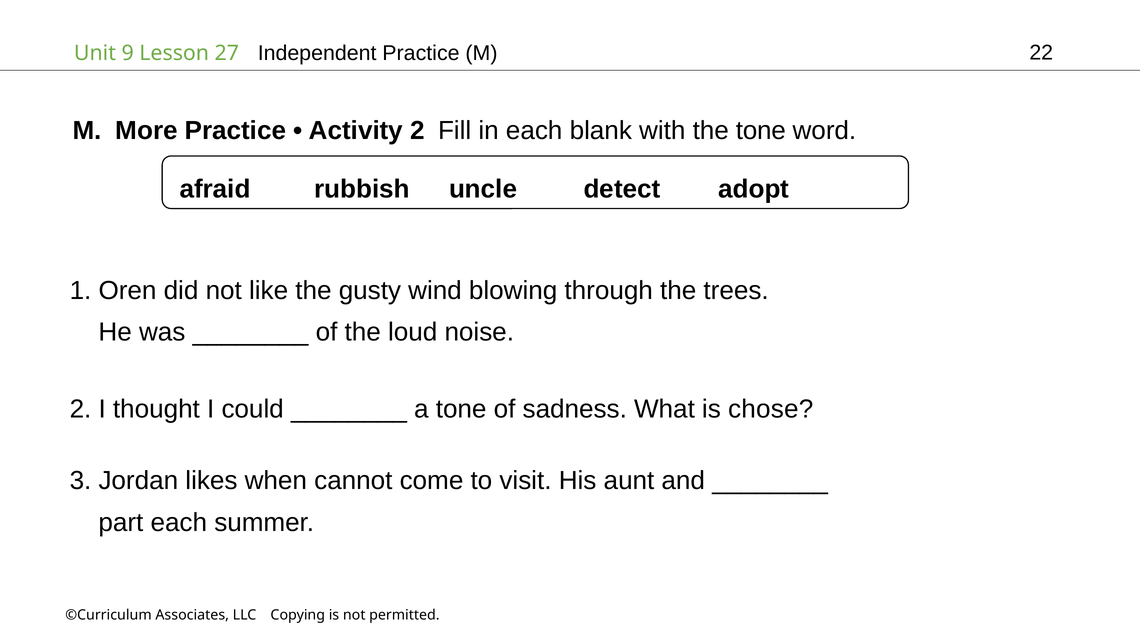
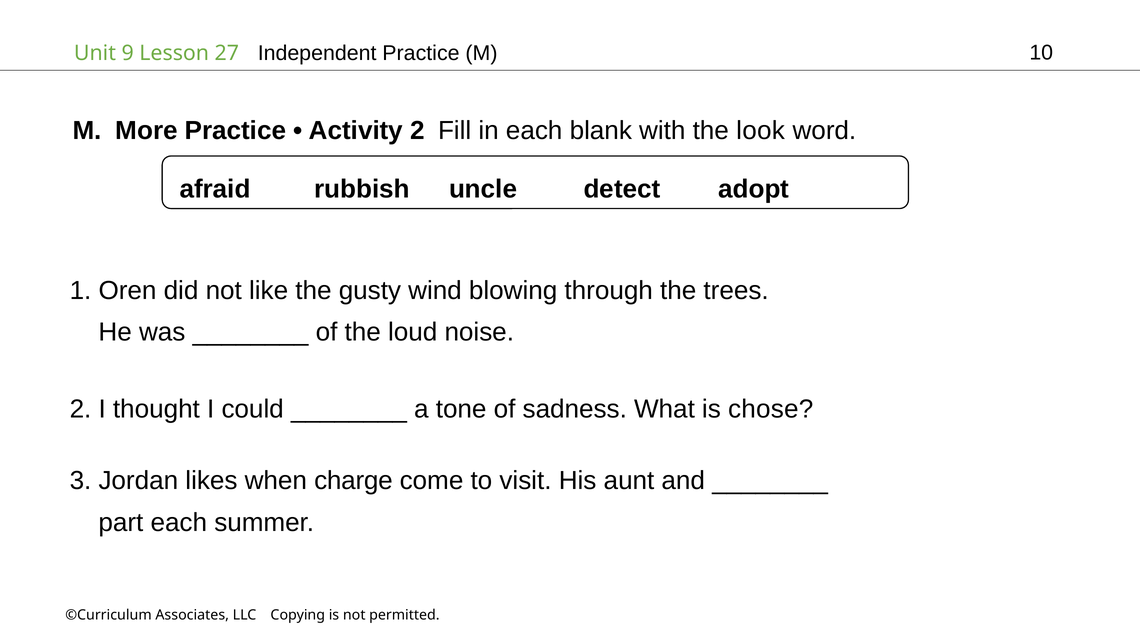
22: 22 -> 10
the tone: tone -> look
cannot: cannot -> charge
